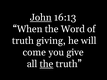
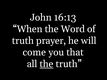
John underline: present -> none
giving: giving -> prayer
give: give -> that
